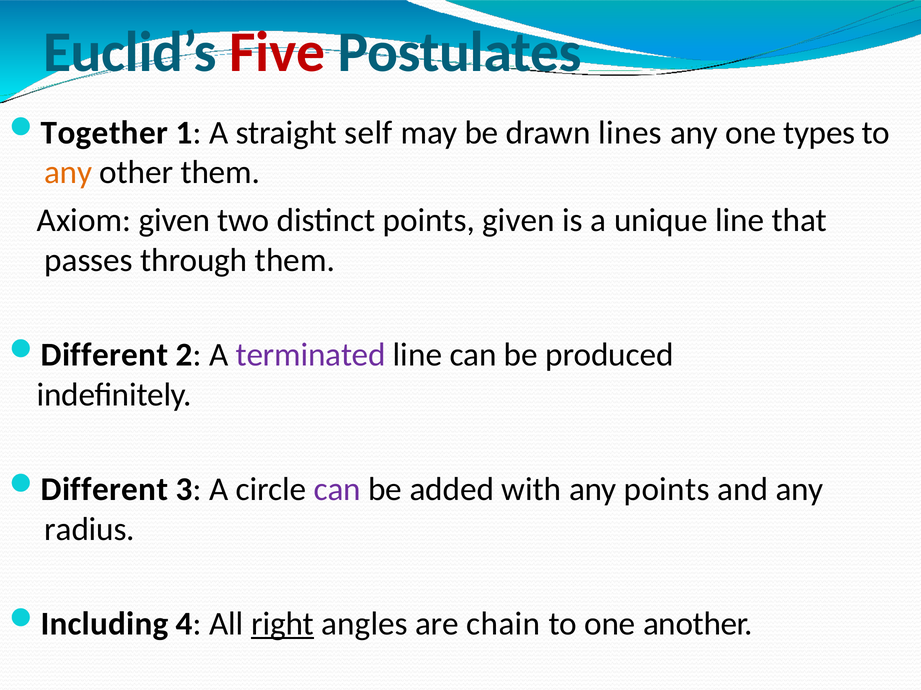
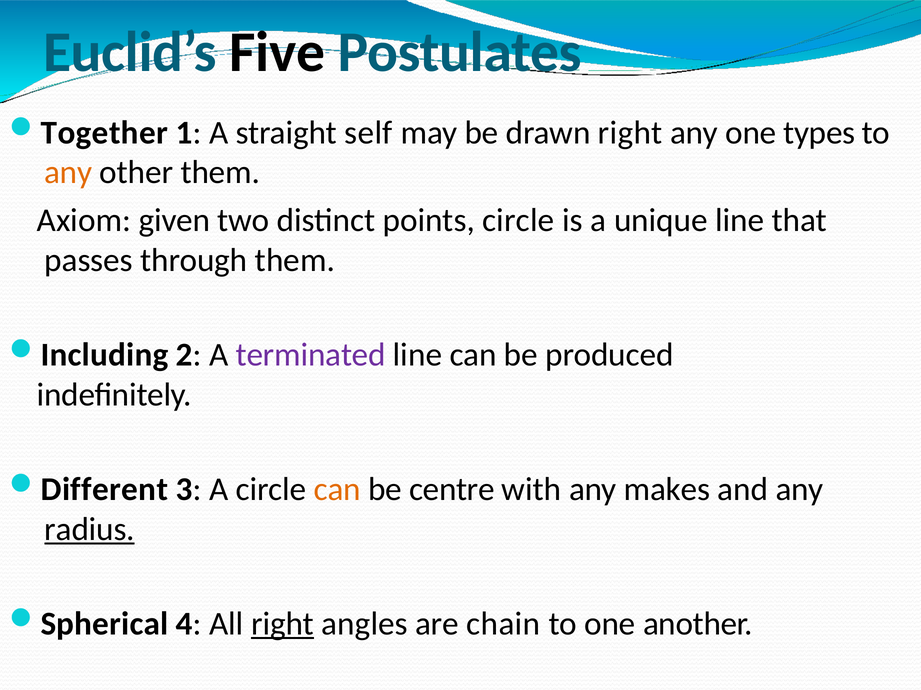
Five colour: red -> black
drawn lines: lines -> right
points given: given -> circle
Different at (104, 355): Different -> Including
can at (337, 490) colour: purple -> orange
added: added -> centre
any points: points -> makes
radius underline: none -> present
Including: Including -> Spherical
